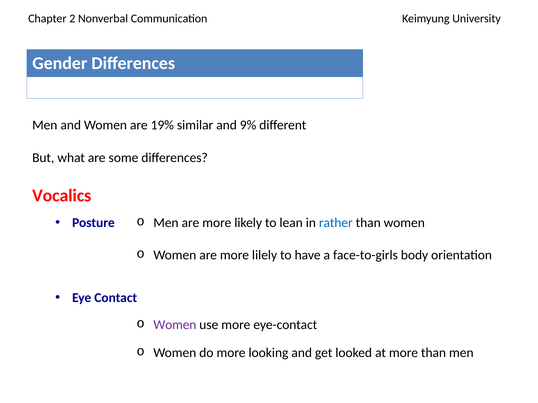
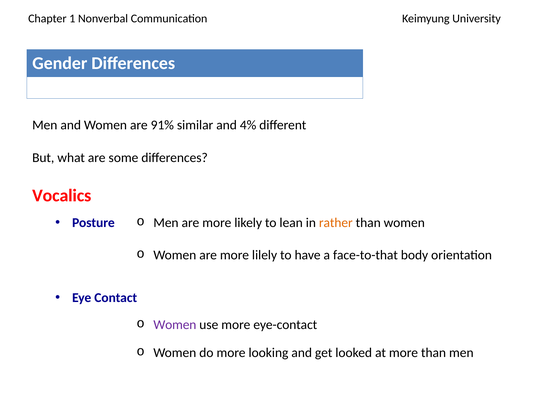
2: 2 -> 1
19%: 19% -> 91%
9%: 9% -> 4%
rather colour: blue -> orange
face-to-girls: face-to-girls -> face-to-that
